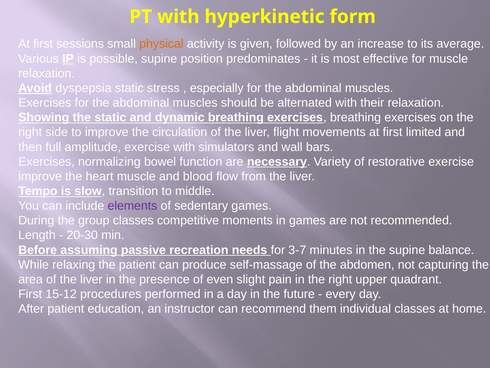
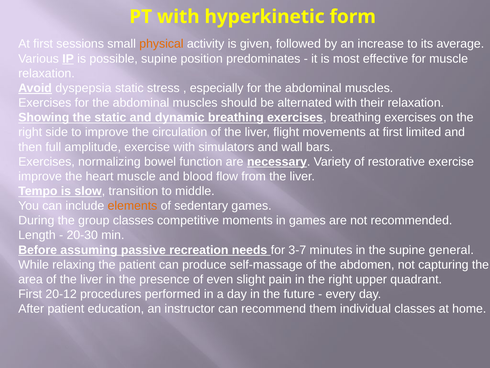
elements colour: purple -> orange
balance: balance -> general
15-12: 15-12 -> 20-12
